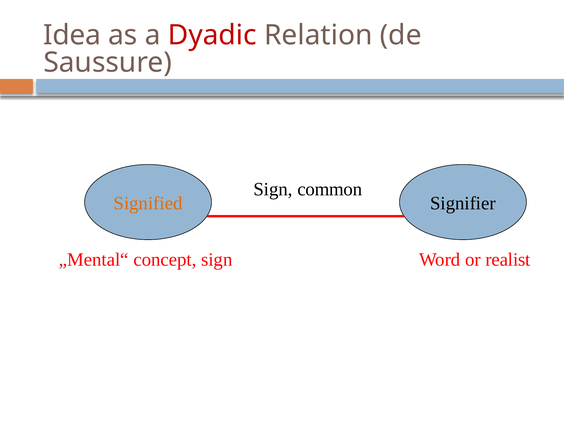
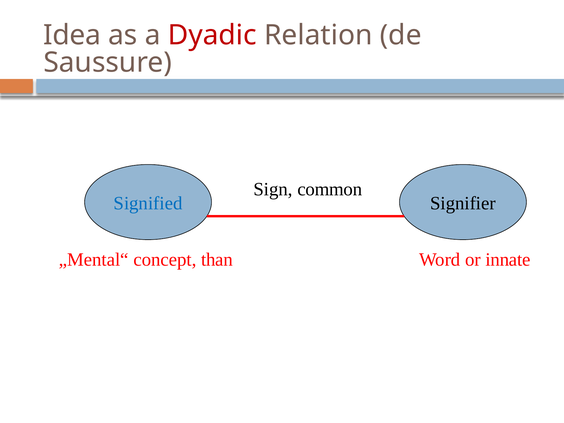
Signified colour: orange -> blue
concept sign: sign -> than
realist: realist -> innate
